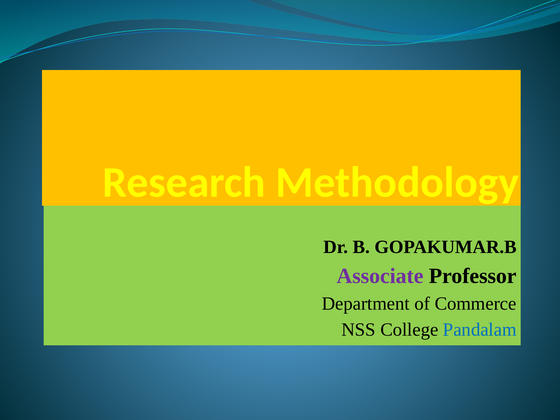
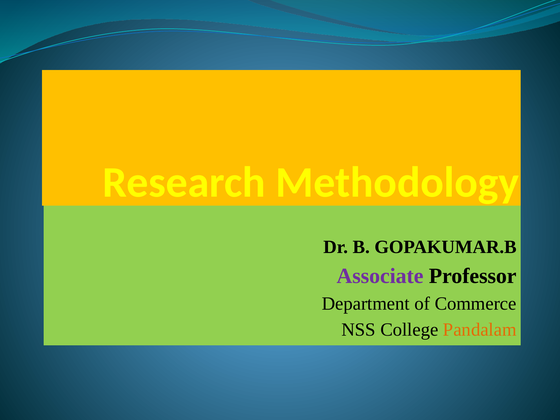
Pandalam colour: blue -> orange
